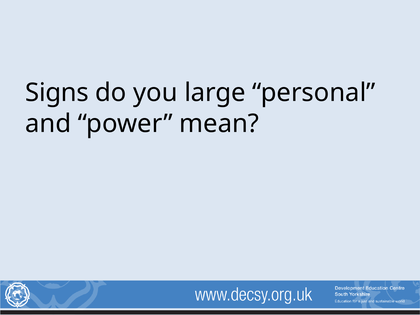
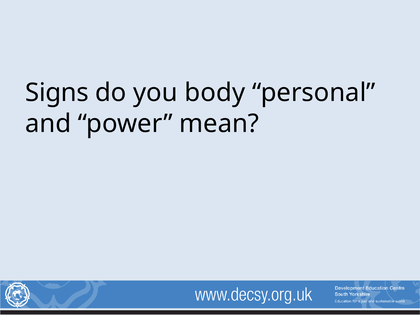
large: large -> body
